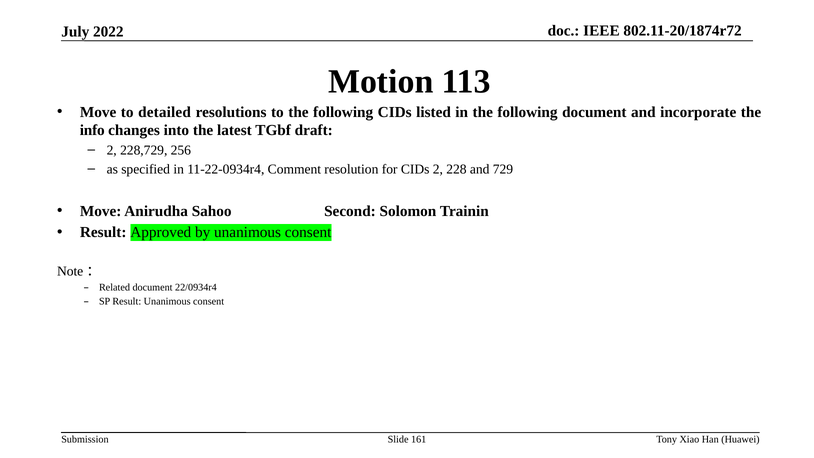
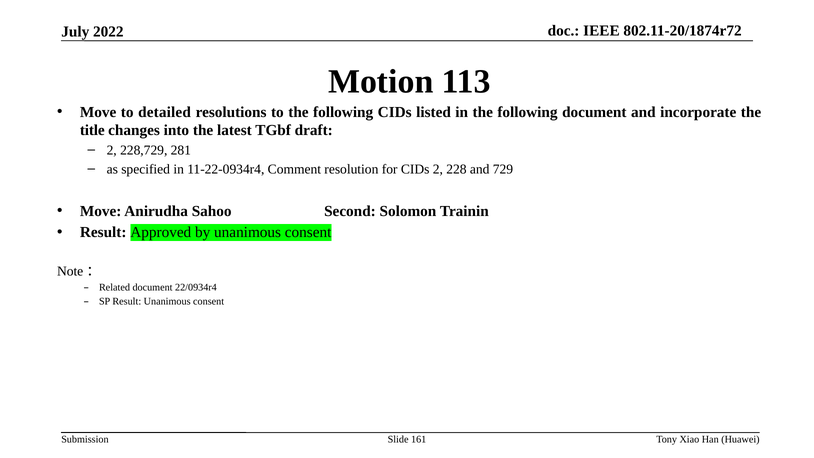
info: info -> title
256: 256 -> 281
